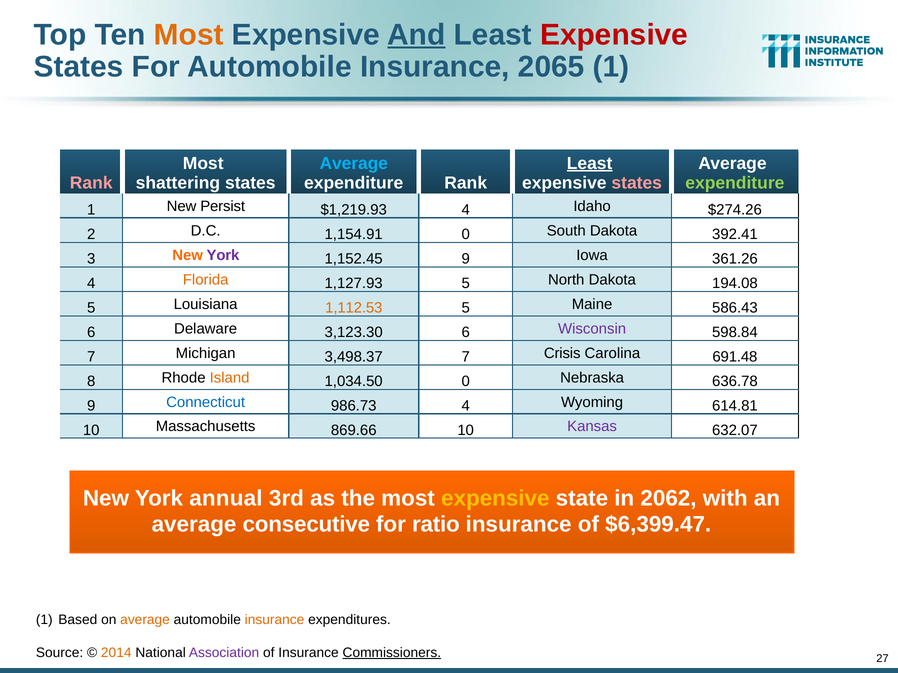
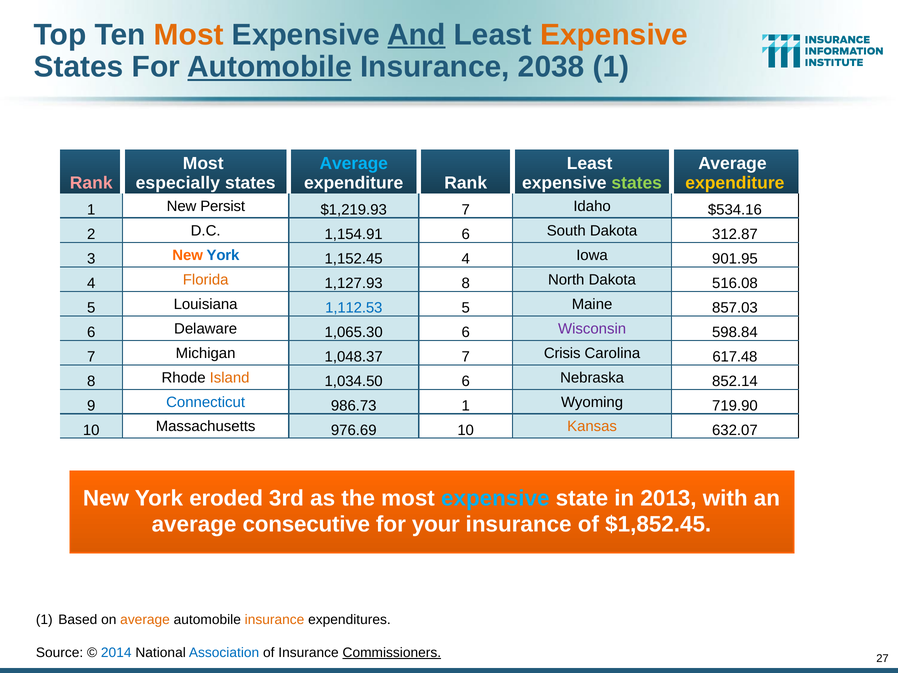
Expensive at (614, 35) colour: red -> orange
Automobile at (269, 67) underline: none -> present
2065: 2065 -> 2038
Least at (590, 163) underline: present -> none
shattering: shattering -> especially
states at (637, 183) colour: pink -> light green
expenditure at (735, 183) colour: light green -> yellow
$1,219.93 4: 4 -> 7
$274.26: $274.26 -> $534.16
1,154.91 0: 0 -> 6
392.41: 392.41 -> 312.87
York at (223, 256) colour: purple -> blue
1,152.45 9: 9 -> 4
361.26: 361.26 -> 901.95
1,127.93 5: 5 -> 8
194.08: 194.08 -> 516.08
1,112.53 colour: orange -> blue
586.43: 586.43 -> 857.03
3,123.30: 3,123.30 -> 1,065.30
3,498.37: 3,498.37 -> 1,048.37
691.48: 691.48 -> 617.48
1,034.50 0: 0 -> 6
636.78: 636.78 -> 852.14
986.73 4: 4 -> 1
614.81: 614.81 -> 719.90
869.66: 869.66 -> 976.69
Kansas colour: purple -> orange
annual: annual -> eroded
expensive at (495, 499) colour: yellow -> light blue
2062: 2062 -> 2013
ratio: ratio -> your
$6,399.47: $6,399.47 -> $1,852.45
2014 colour: orange -> blue
Association colour: purple -> blue
